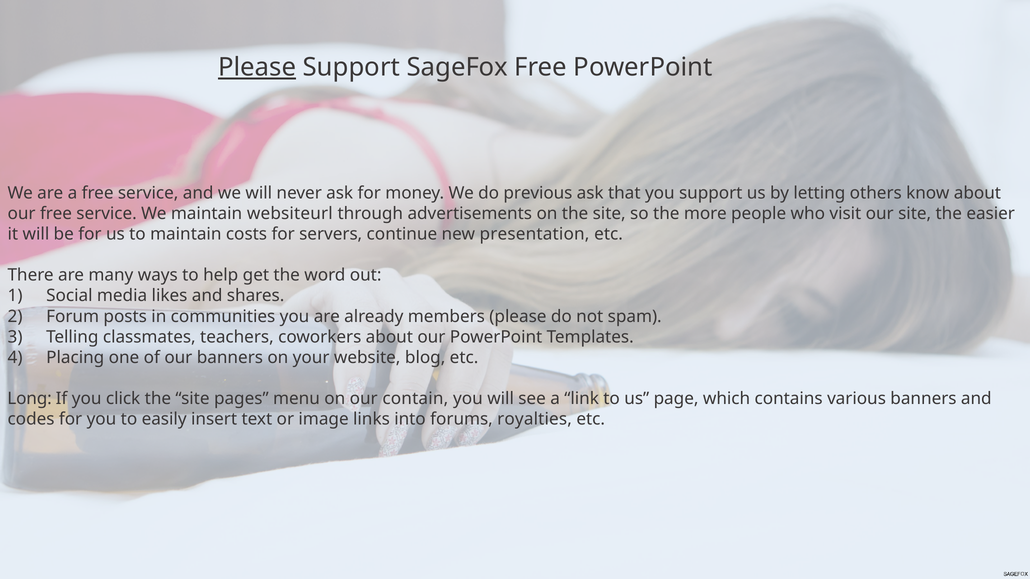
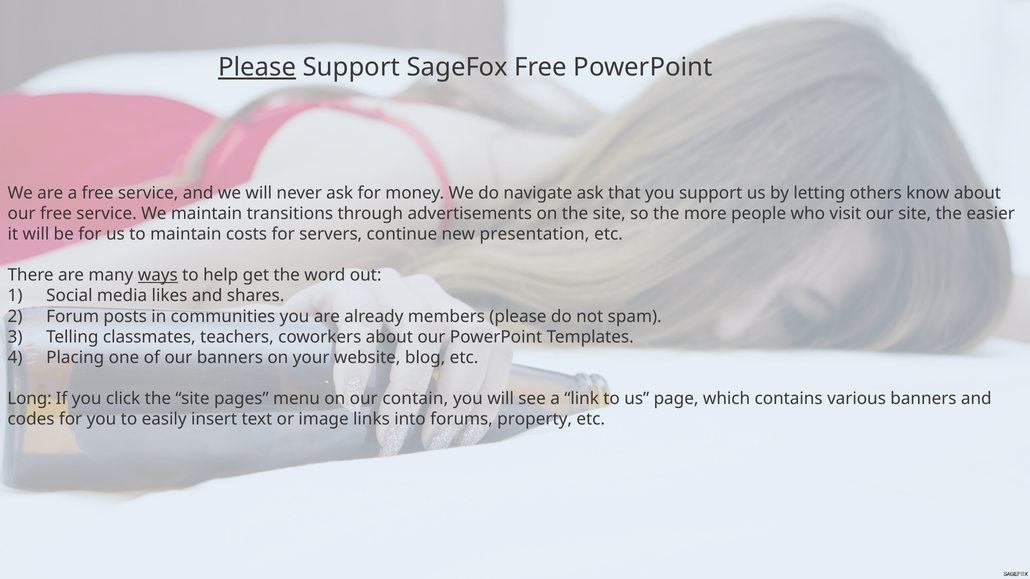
previous: previous -> navigate
websiteurl: websiteurl -> transitions
ways underline: none -> present
royalties: royalties -> property
